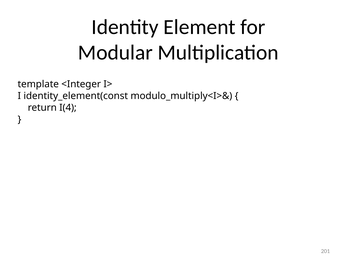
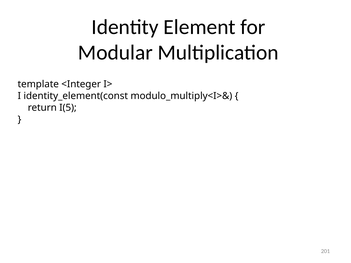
I(4: I(4 -> I(5
